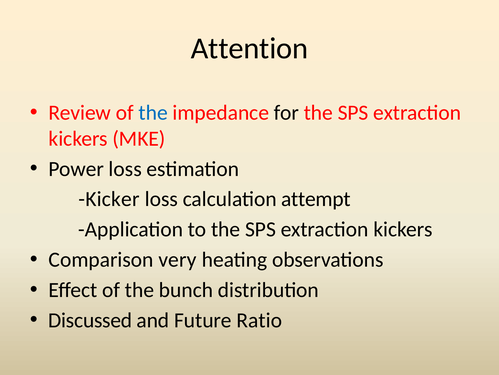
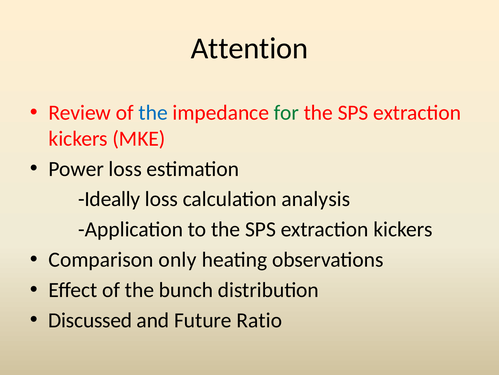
for colour: black -> green
Kicker: Kicker -> Ideally
attempt: attempt -> analysis
very: very -> only
